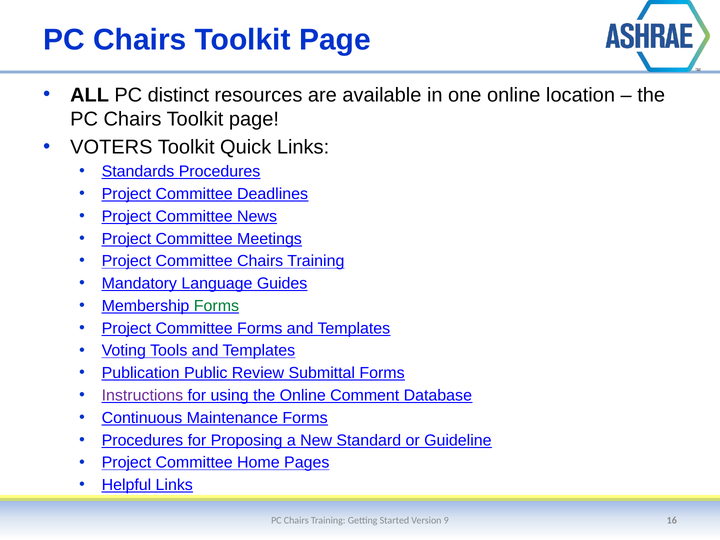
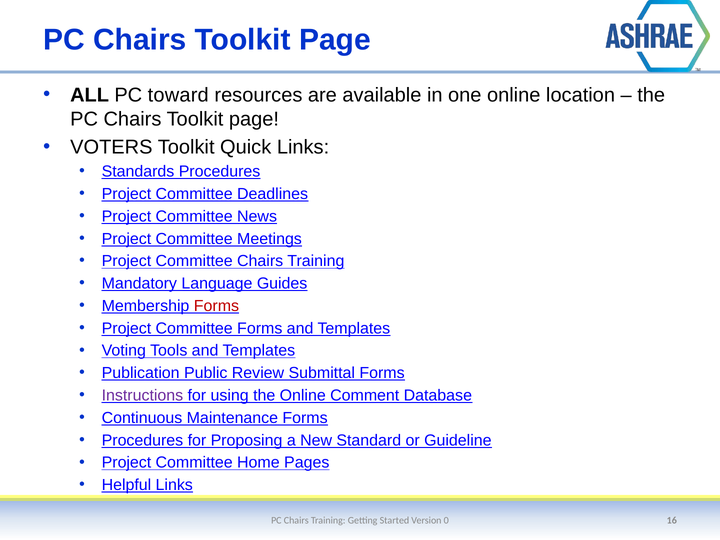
distinct: distinct -> toward
Forms at (216, 306) colour: green -> red
9: 9 -> 0
